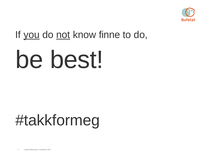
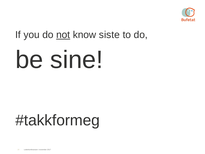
you underline: present -> none
finne: finne -> siste
best: best -> sine
